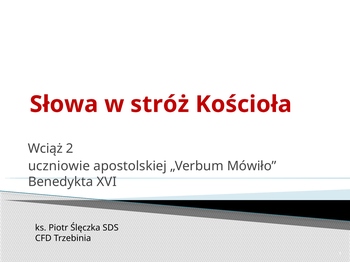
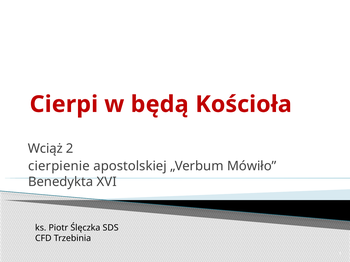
Słowa: Słowa -> Cierpi
stróż: stróż -> będą
uczniowie: uczniowie -> cierpienie
